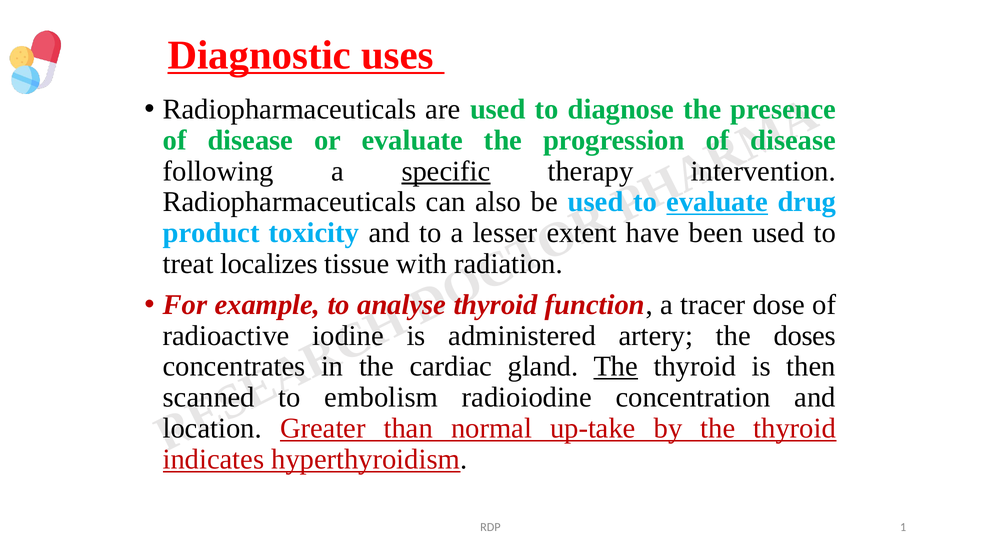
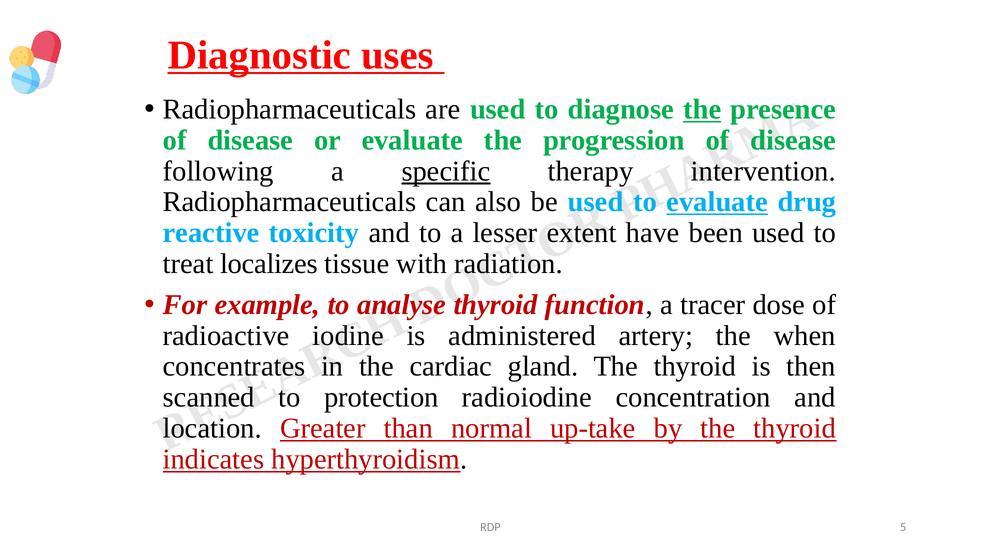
the at (702, 109) underline: none -> present
product: product -> reactive
doses: doses -> when
The at (616, 366) underline: present -> none
embolism: embolism -> protection
1: 1 -> 5
